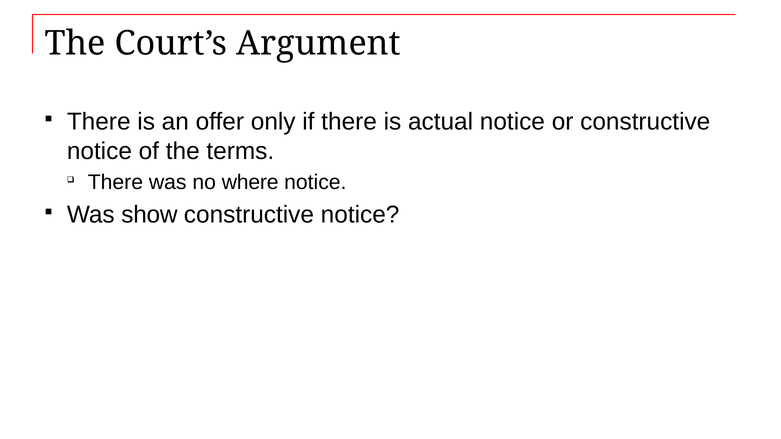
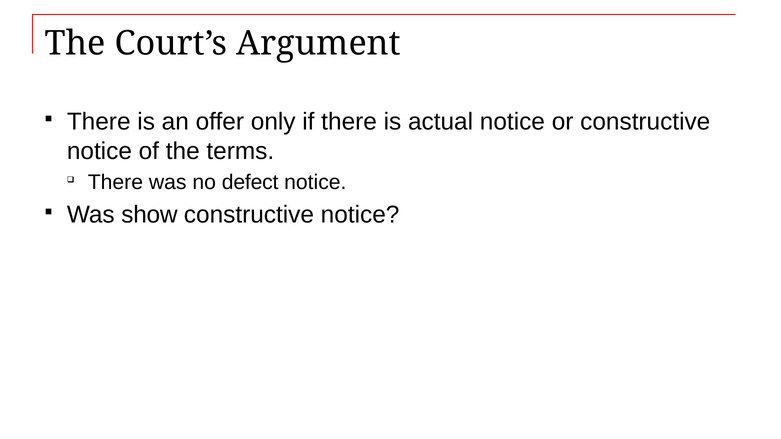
where: where -> defect
